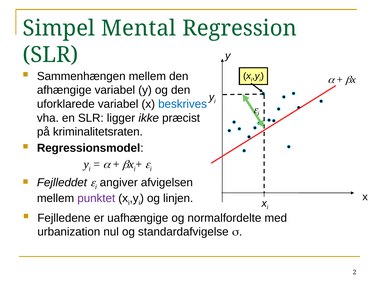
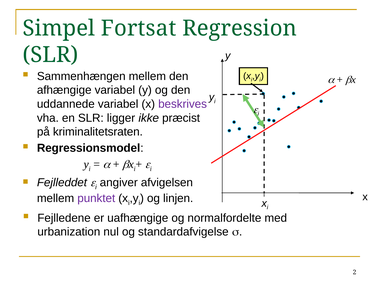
Mental: Mental -> Fortsat
uforklarede: uforklarede -> uddannede
beskrives colour: blue -> purple
